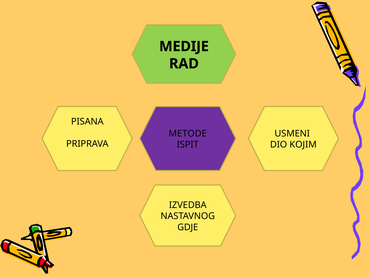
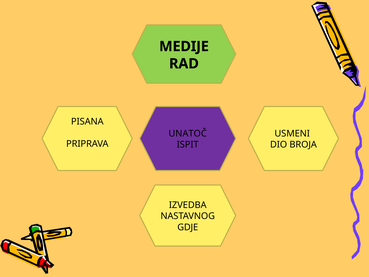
METODE: METODE -> UNATOČ
KOJIM: KOJIM -> BROJA
